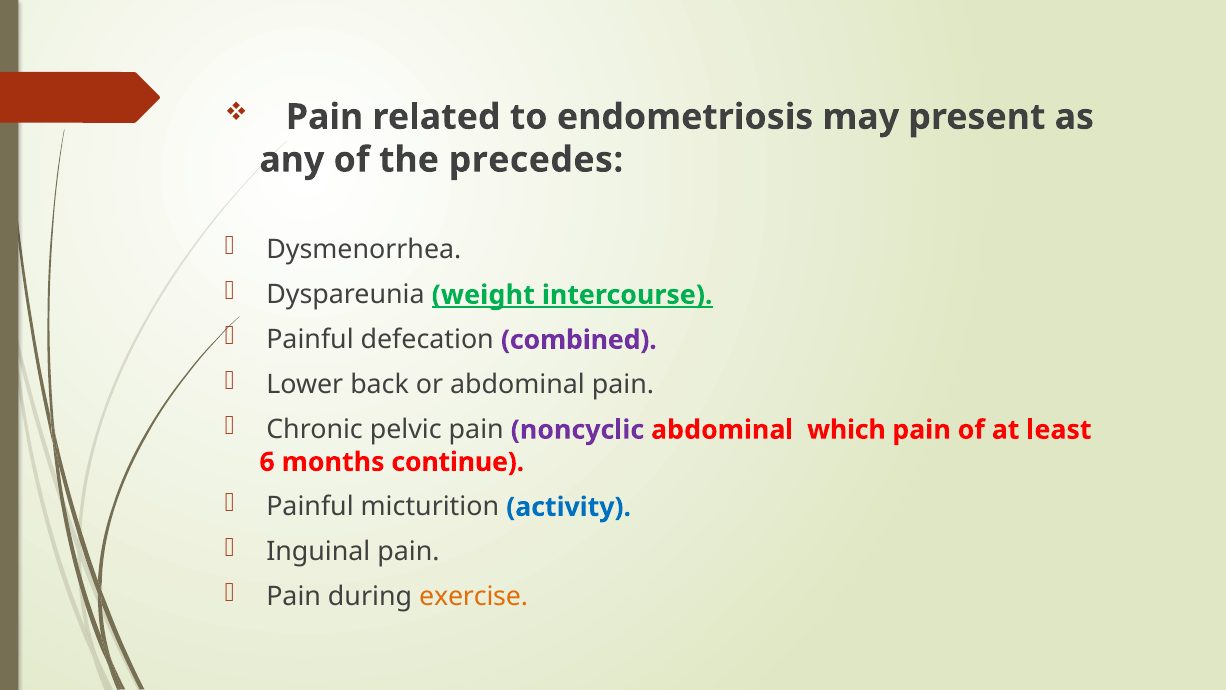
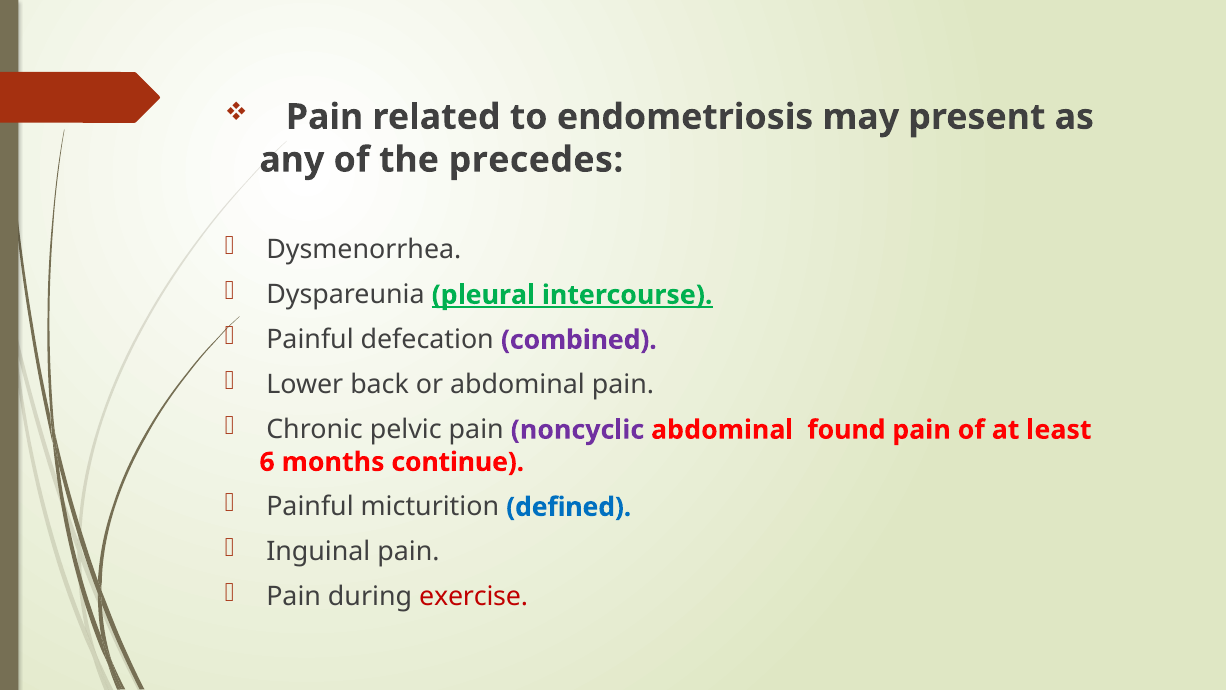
weight: weight -> pleural
which: which -> found
activity: activity -> defined
exercise colour: orange -> red
